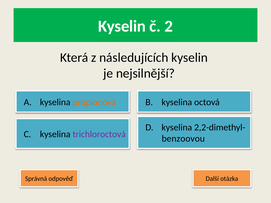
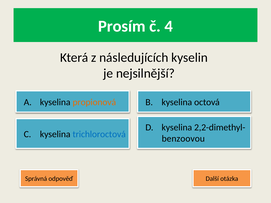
Kyselin at (122, 26): Kyselin -> Prosím
2: 2 -> 4
trichloroctová colour: purple -> blue
